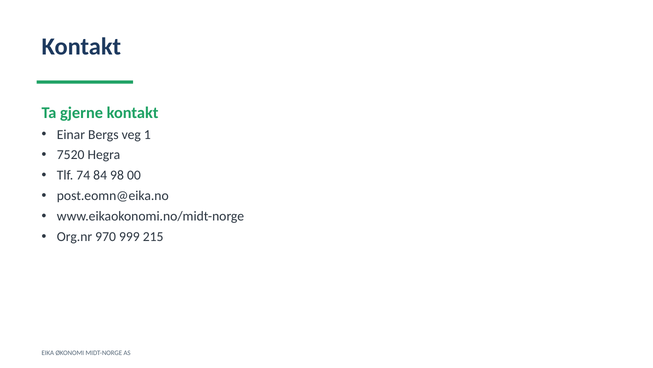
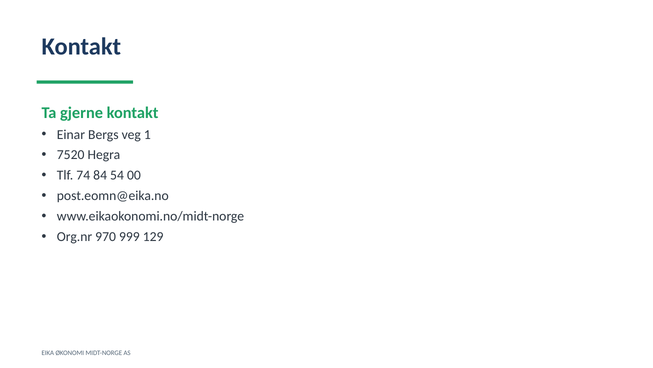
98: 98 -> 54
215: 215 -> 129
